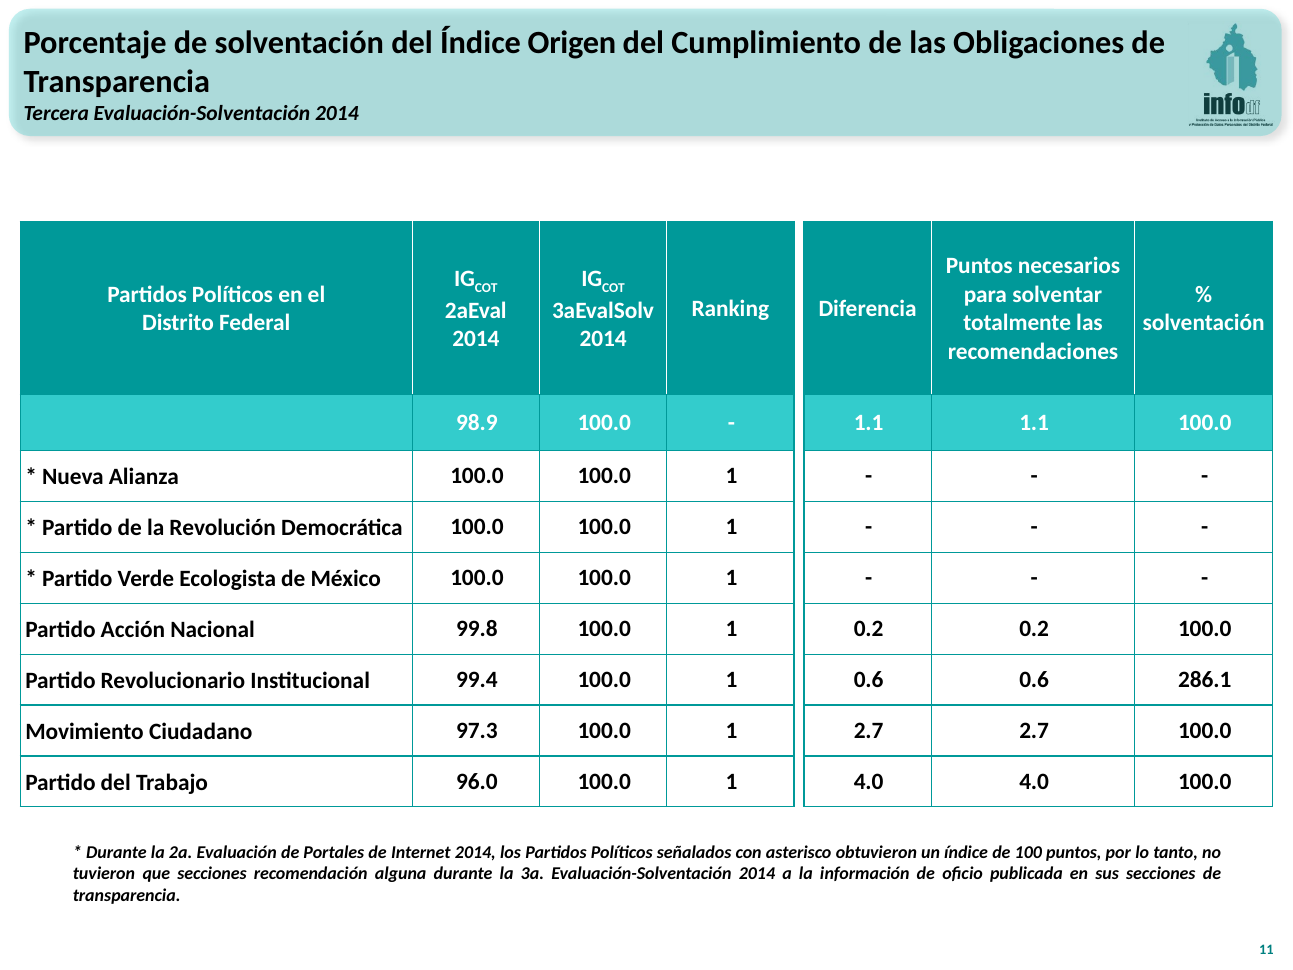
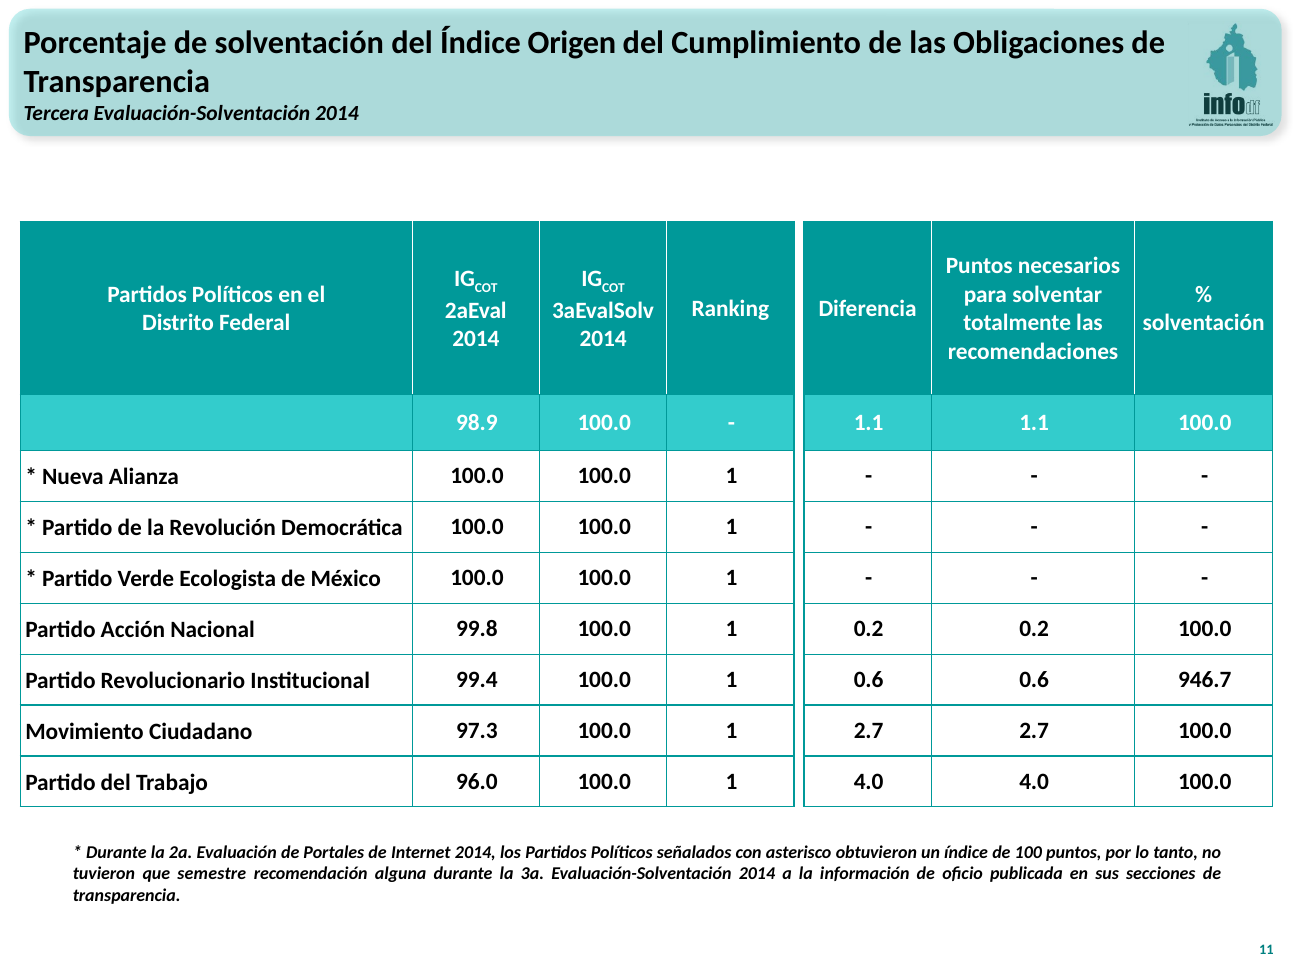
286.1: 286.1 -> 946.7
que secciones: secciones -> semestre
